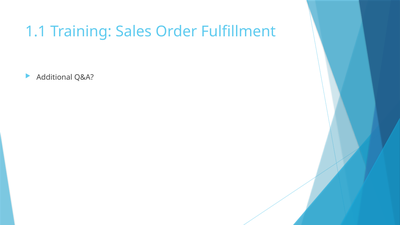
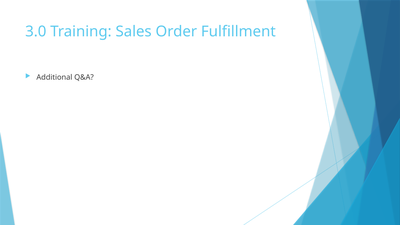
1.1: 1.1 -> 3.0
